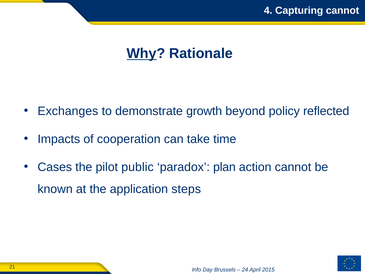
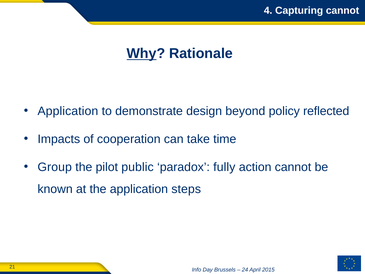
Exchanges at (68, 111): Exchanges -> Application
growth: growth -> design
Cases: Cases -> Group
plan: plan -> fully
